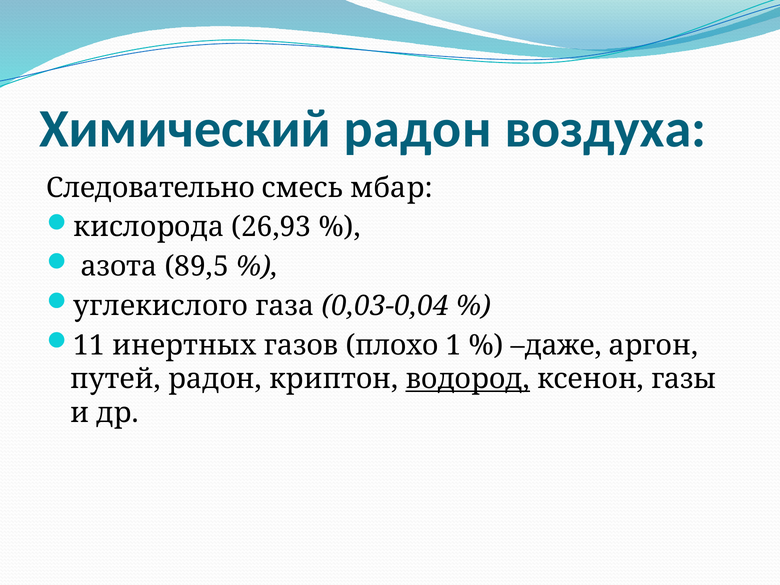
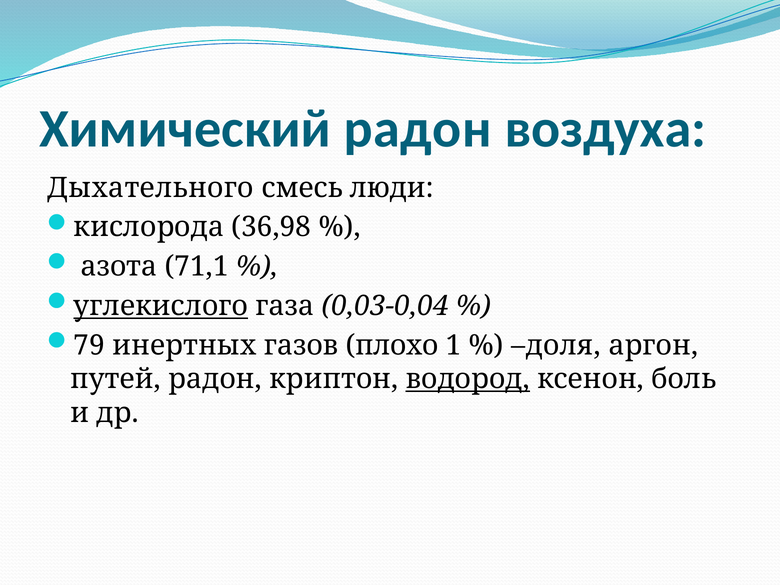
Следовательно: Следовательно -> Дыхательного
мбар: мбар -> люди
26,93: 26,93 -> 36,98
89,5: 89,5 -> 71,1
углекислого underline: none -> present
11: 11 -> 79
даже: даже -> доля
газы: газы -> боль
